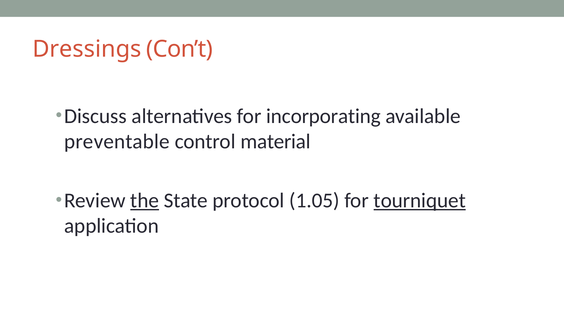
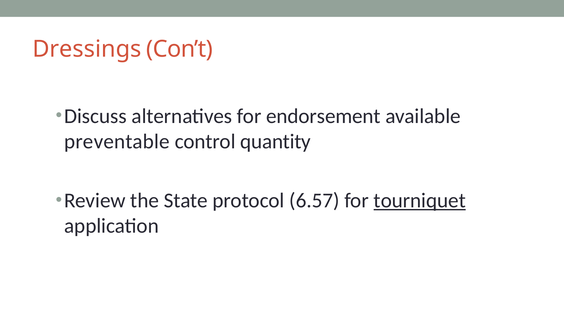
incorporating: incorporating -> endorsement
material: material -> quantity
the underline: present -> none
1.05: 1.05 -> 6.57
